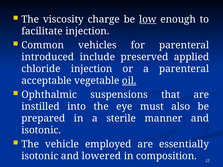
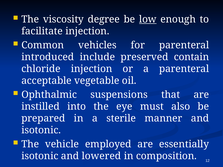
charge: charge -> degree
applied: applied -> contain
oil underline: present -> none
